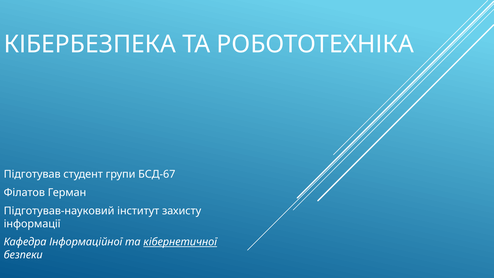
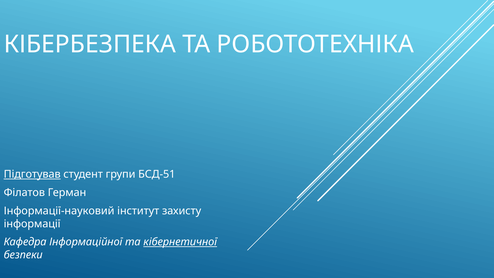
Підготував underline: none -> present
БСД-67: БСД-67 -> БСД-51
Підготував-науковий: Підготував-науковий -> Інформації-науковий
